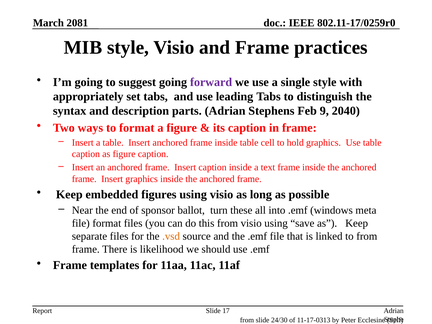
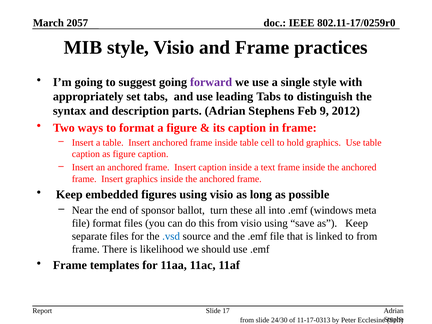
2081: 2081 -> 2057
2040: 2040 -> 2012
.vsd colour: orange -> blue
